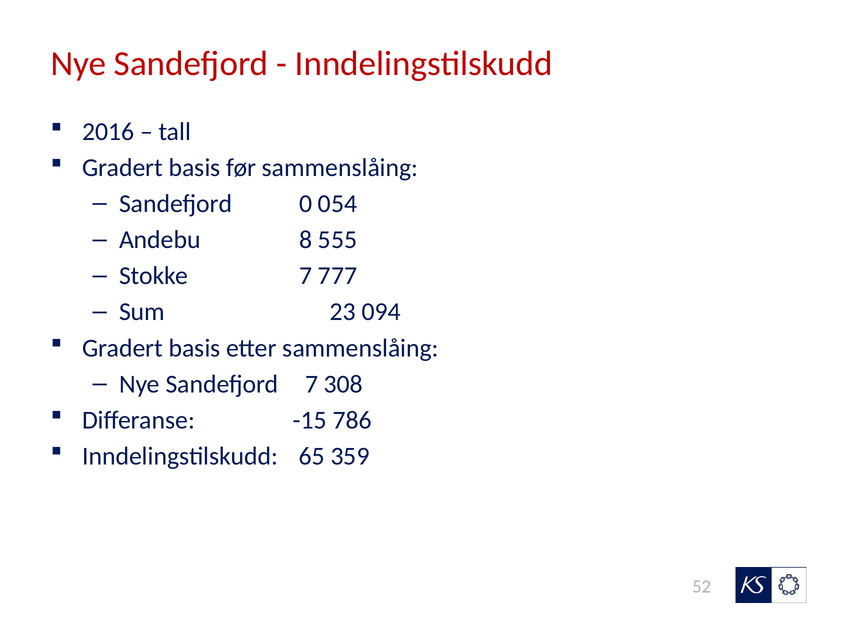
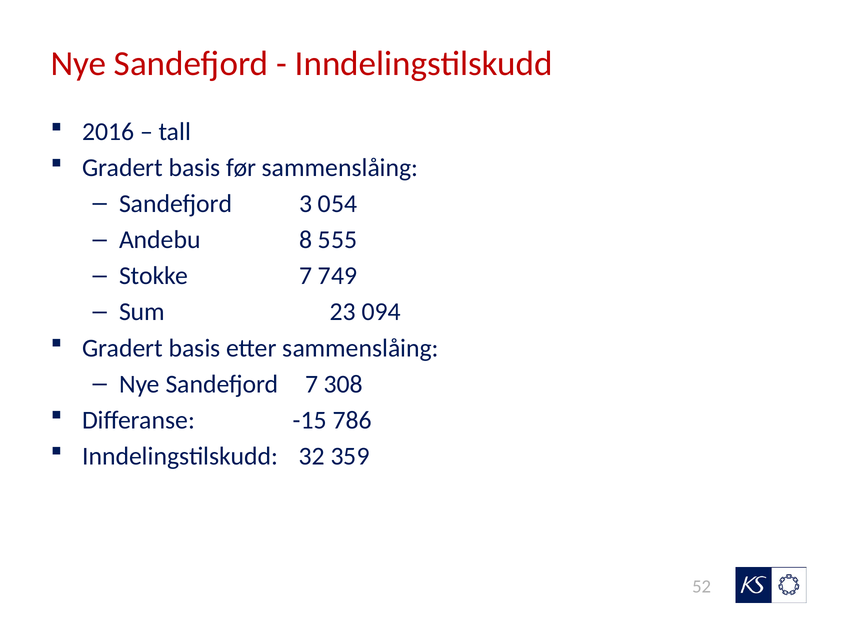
0: 0 -> 3
777: 777 -> 749
65: 65 -> 32
